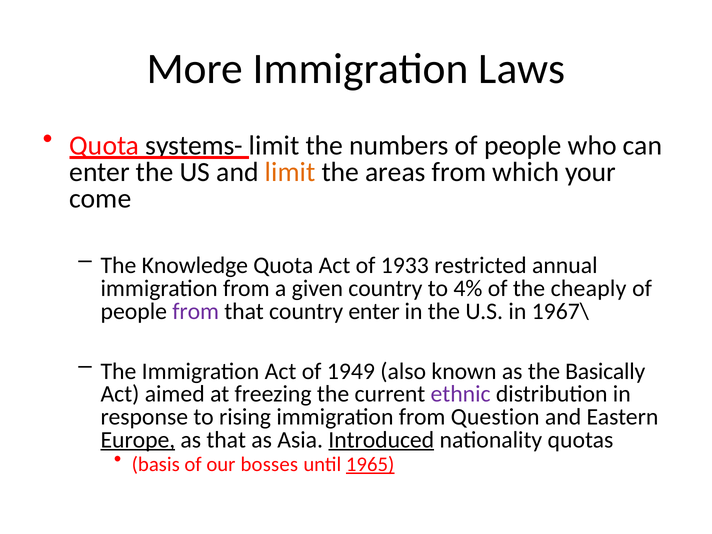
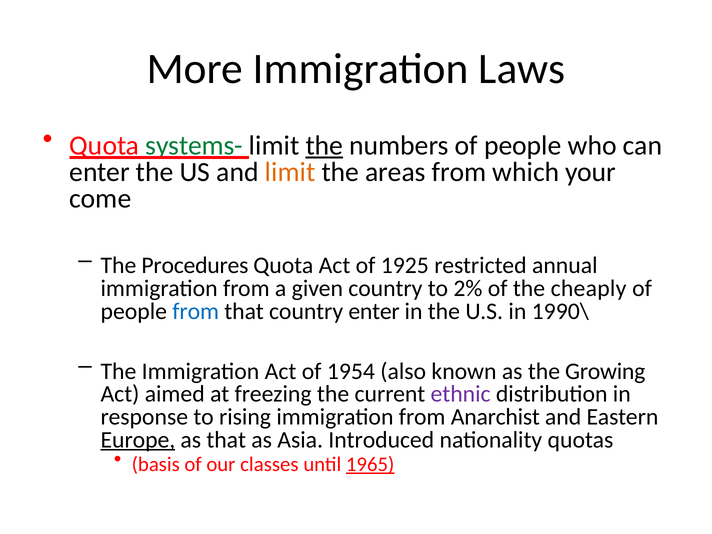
systems- colour: black -> green
the at (324, 146) underline: none -> present
Knowledge: Knowledge -> Procedures
1933: 1933 -> 1925
4%: 4% -> 2%
from at (196, 311) colour: purple -> blue
1967\: 1967\ -> 1990\
1949: 1949 -> 1954
Basically: Basically -> Growing
Question: Question -> Anarchist
Introduced underline: present -> none
bosses: bosses -> classes
